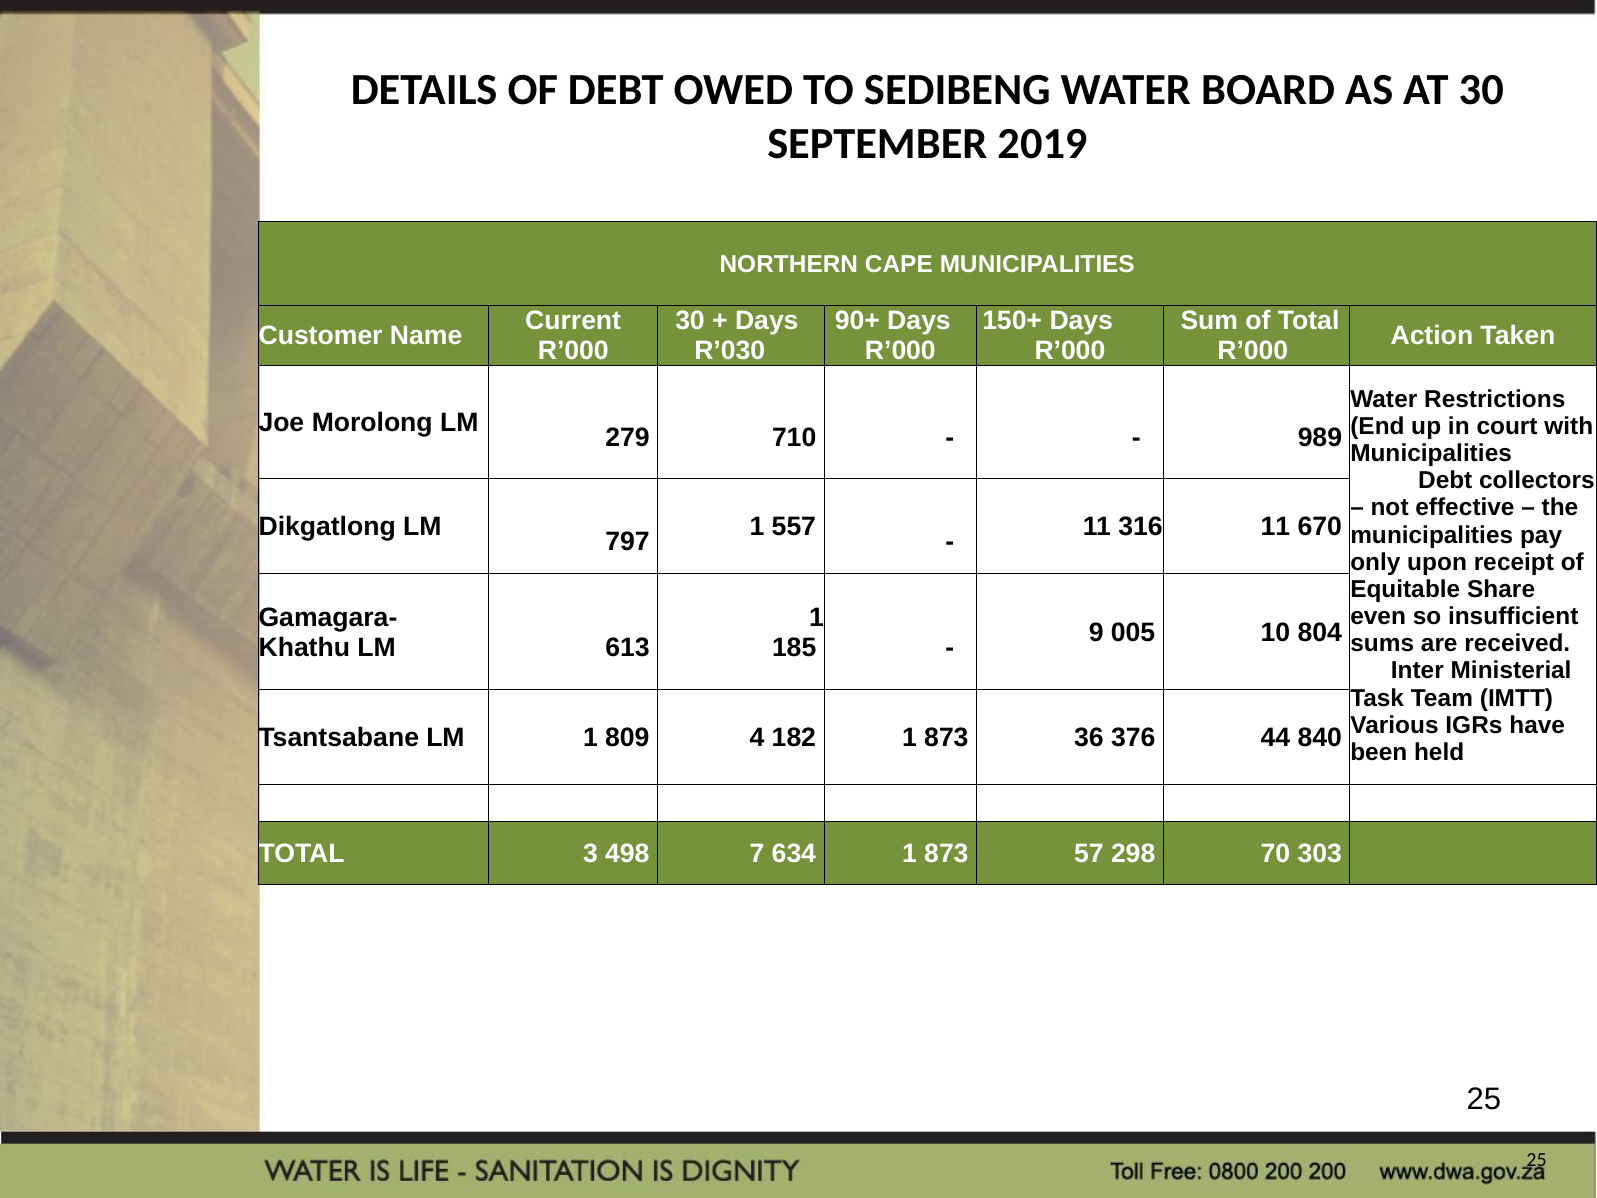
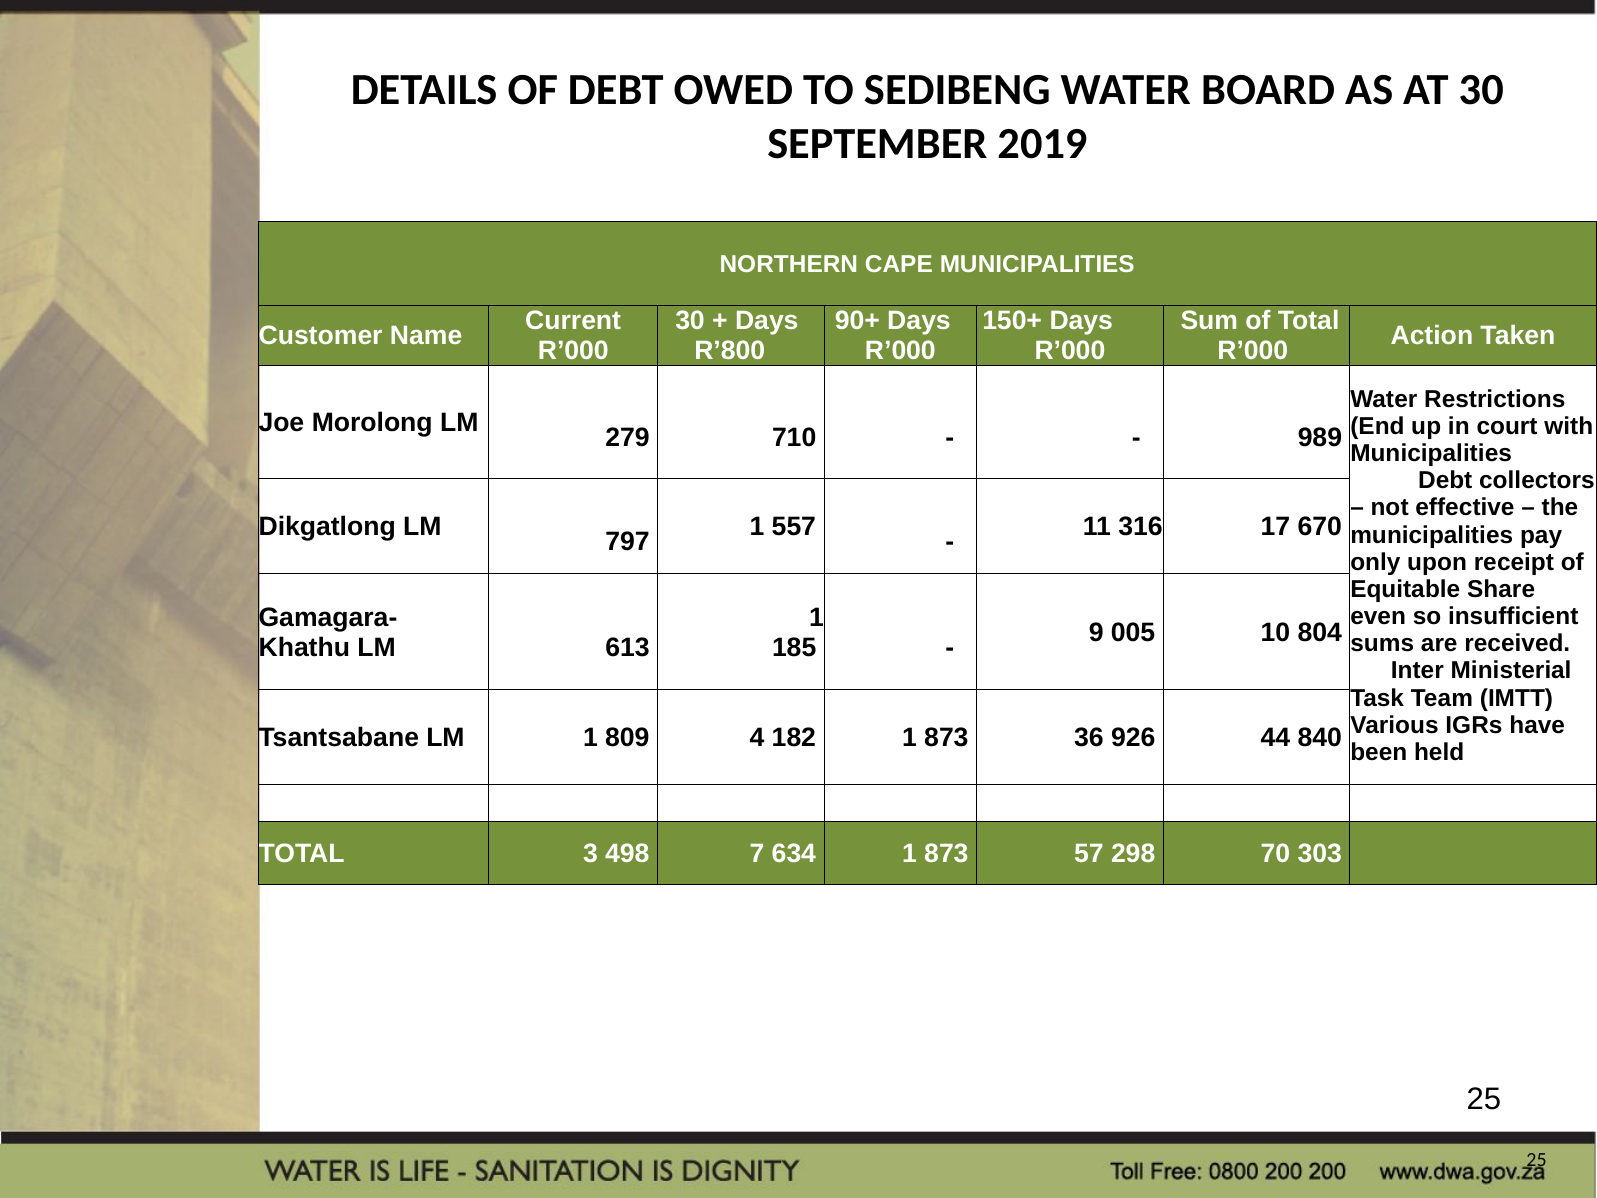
R’030: R’030 -> R’800
316 11: 11 -> 17
376: 376 -> 926
